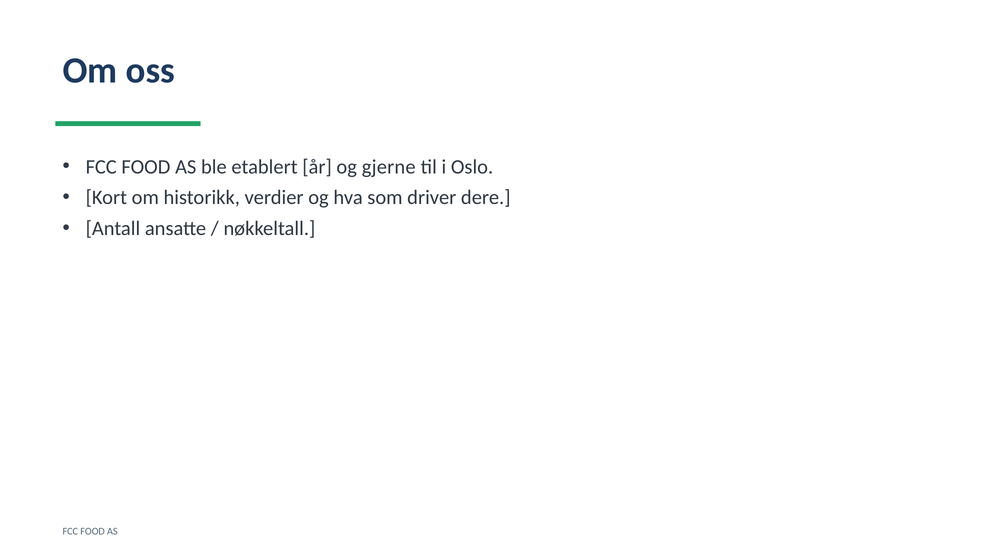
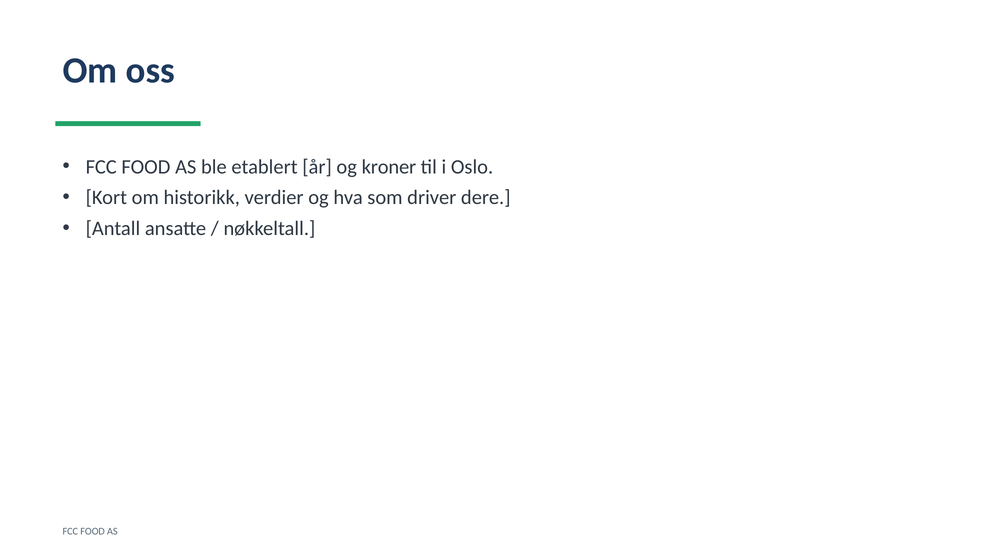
gjerne: gjerne -> kroner
